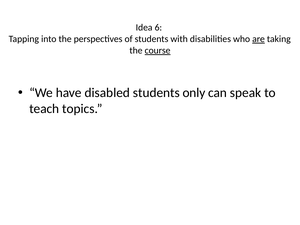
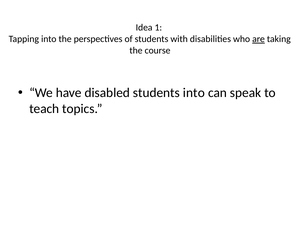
6: 6 -> 1
course underline: present -> none
students only: only -> into
